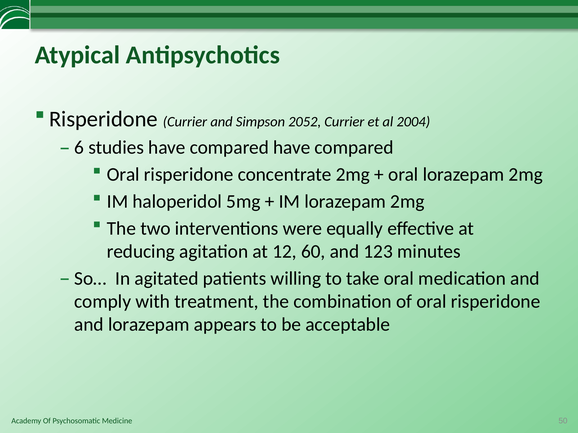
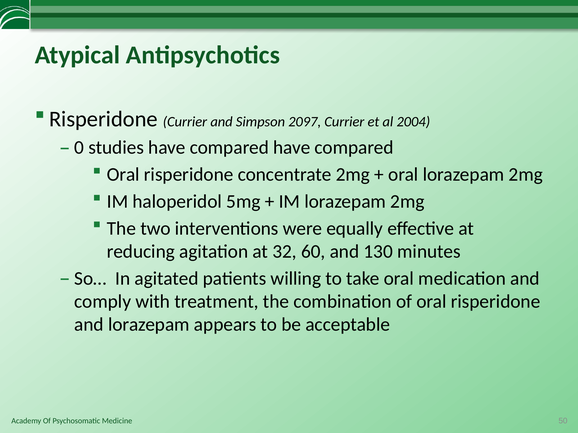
2052: 2052 -> 2097
6: 6 -> 0
12: 12 -> 32
123: 123 -> 130
